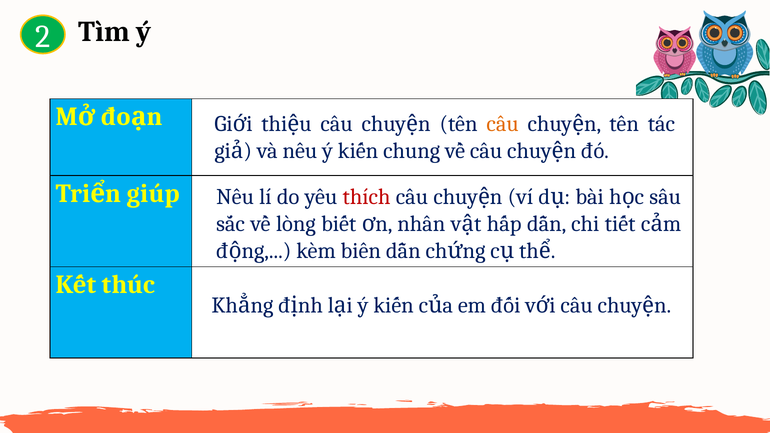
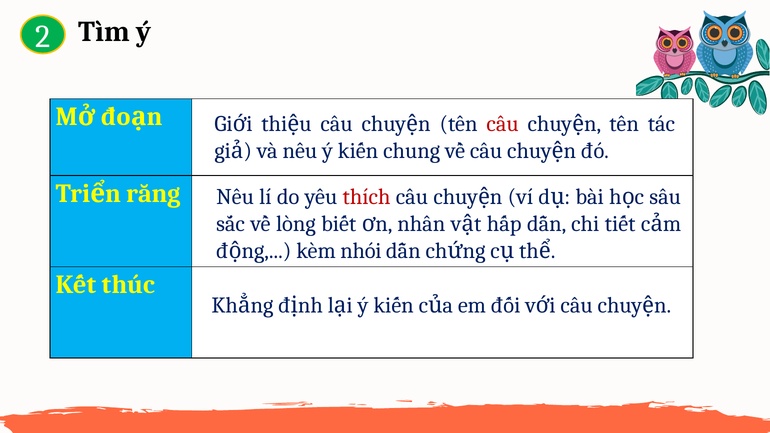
câu at (503, 124) colour: orange -> red
giúp: giúp -> răng
biên: biên -> nhói
